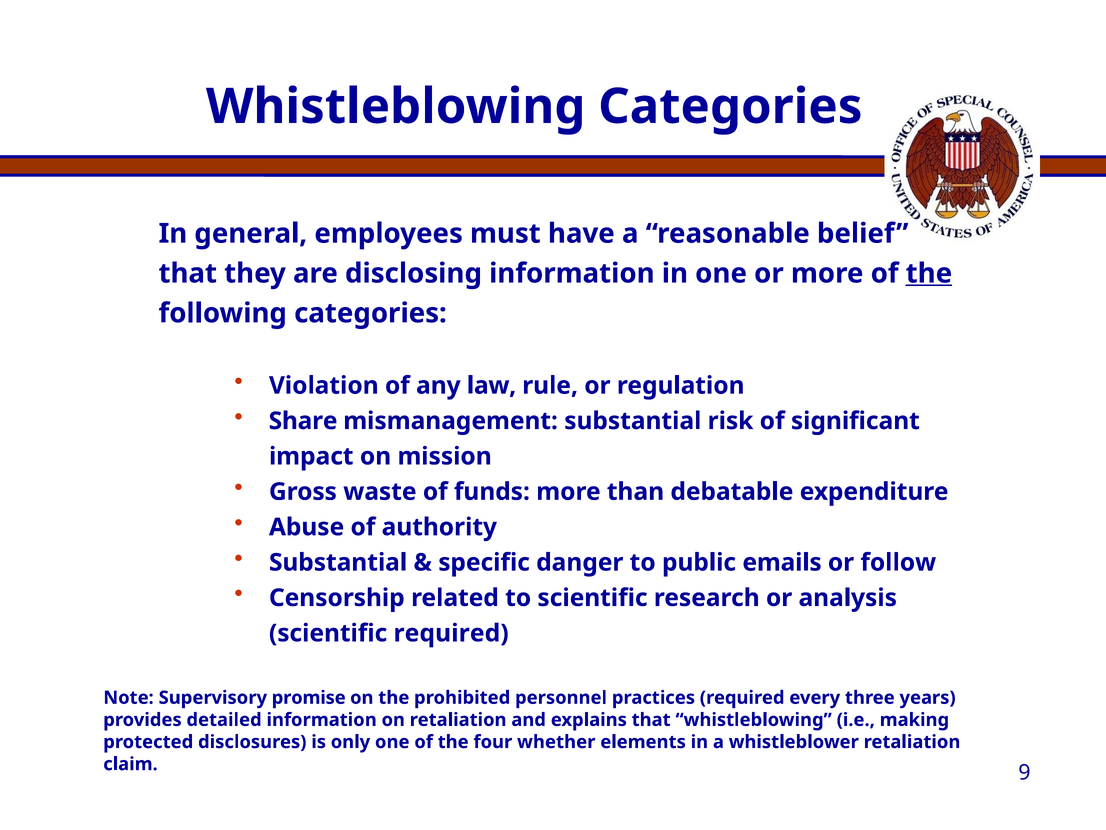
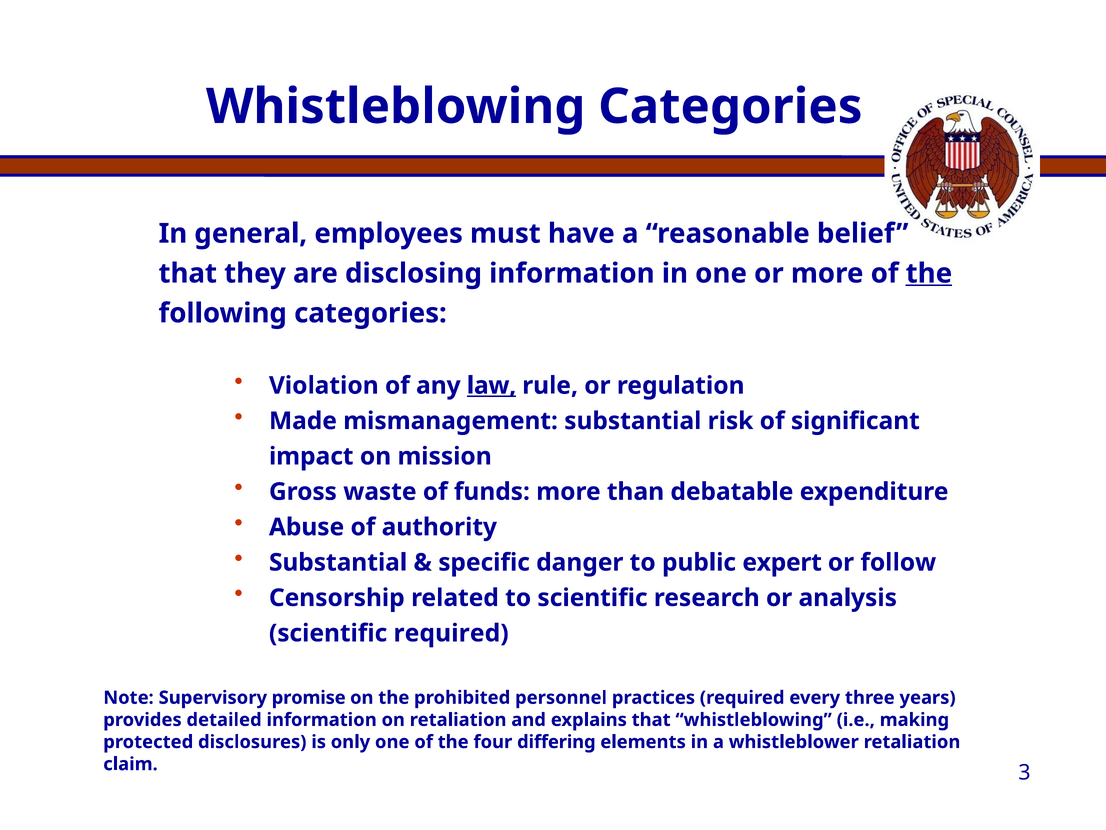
law underline: none -> present
Share: Share -> Made
emails: emails -> expert
whether: whether -> differing
9: 9 -> 3
